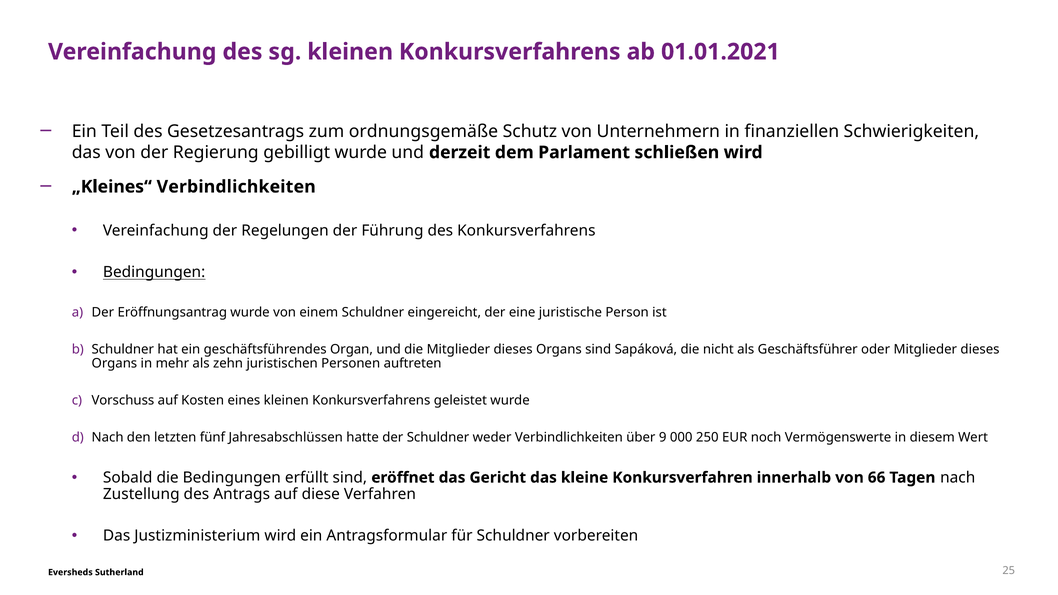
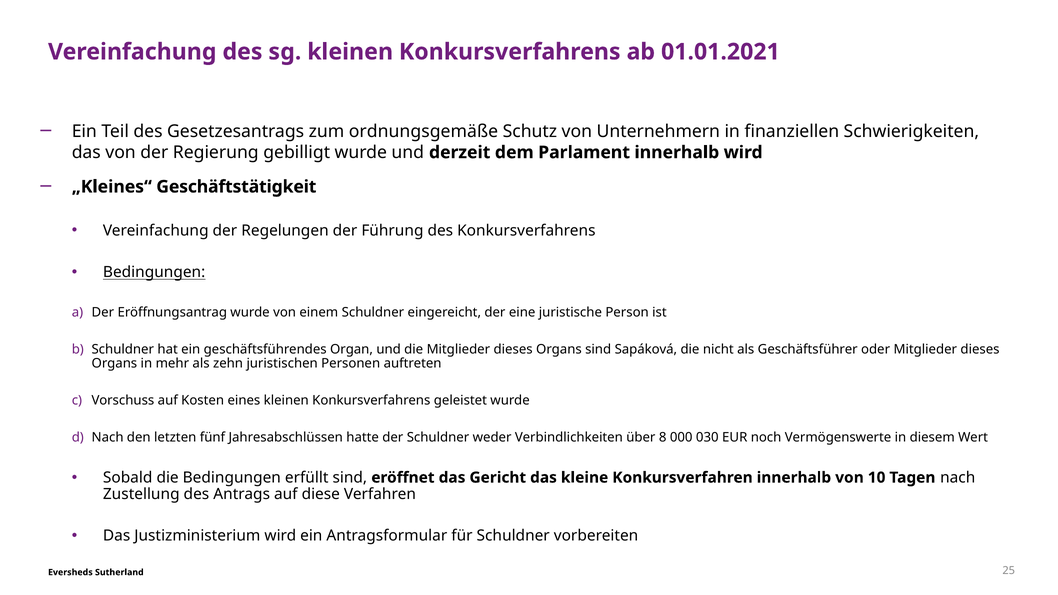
Parlament schließen: schließen -> innerhalb
„Kleines“ Verbindlichkeiten: Verbindlichkeiten -> Geschäftstätigkeit
9: 9 -> 8
250: 250 -> 030
66: 66 -> 10
